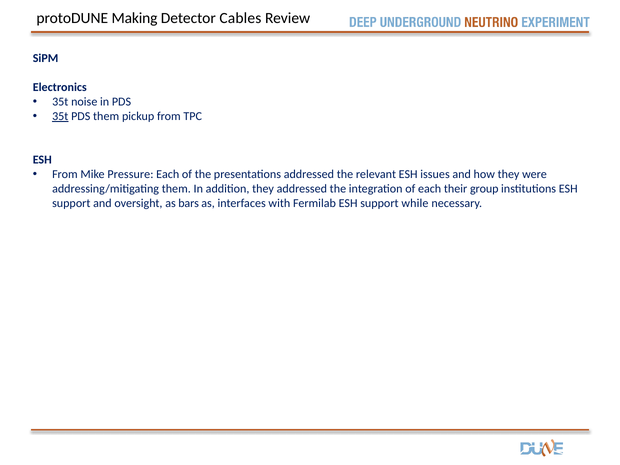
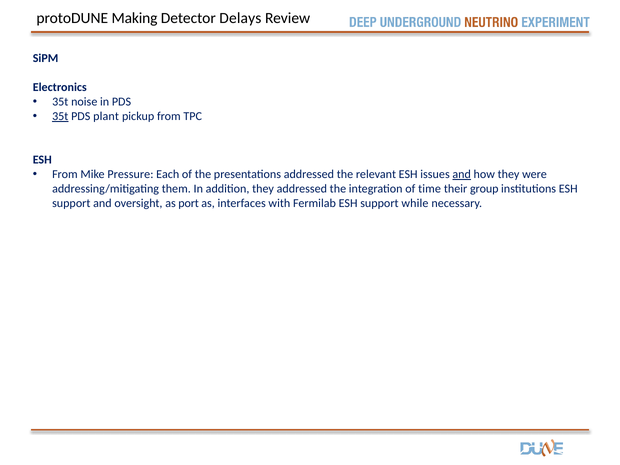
Cables: Cables -> Delays
PDS them: them -> plant
and at (462, 174) underline: none -> present
of each: each -> time
bars: bars -> port
